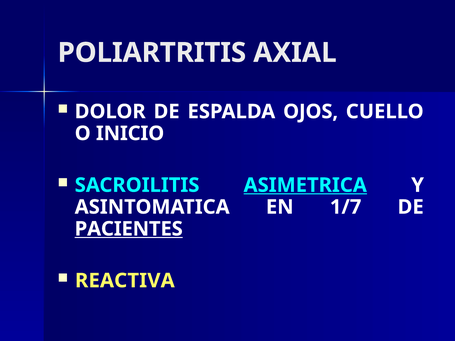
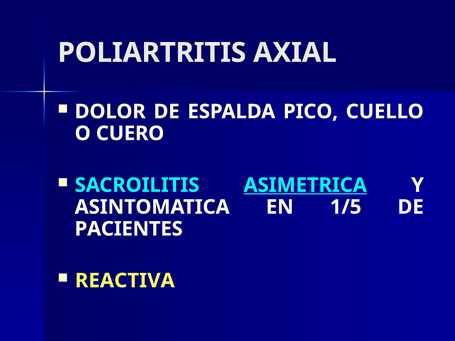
OJOS: OJOS -> PICO
INICIO: INICIO -> CUERO
1/7: 1/7 -> 1/5
PACIENTES underline: present -> none
